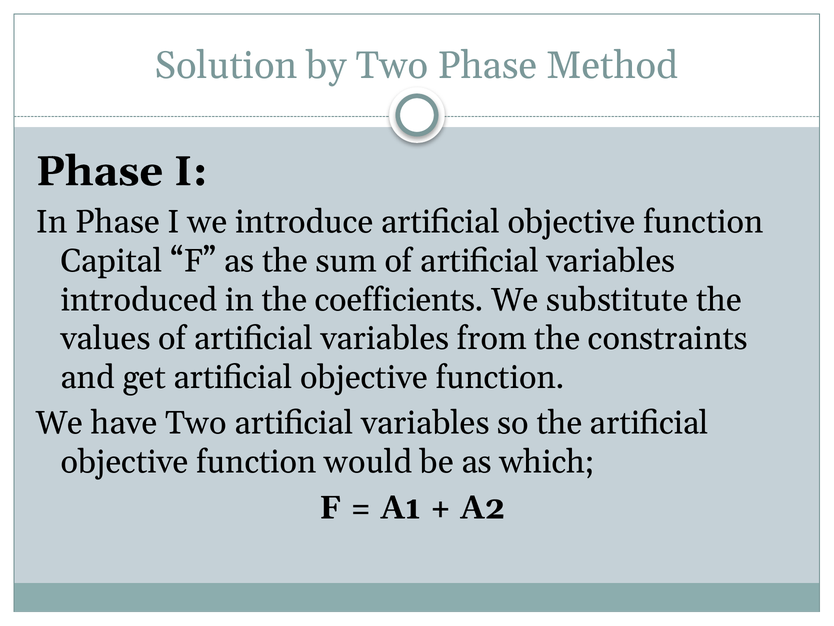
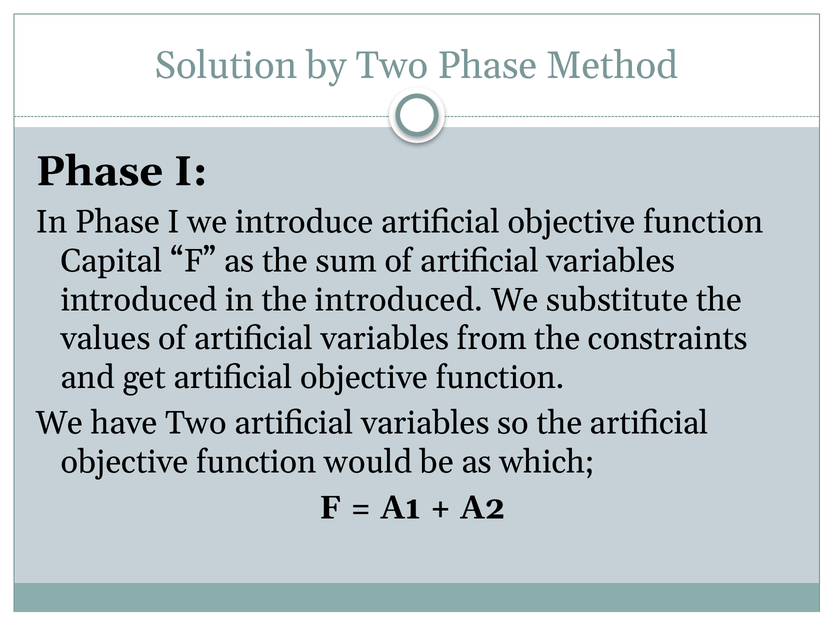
the coefficients: coefficients -> introduced
